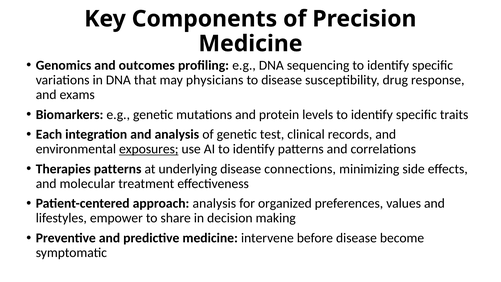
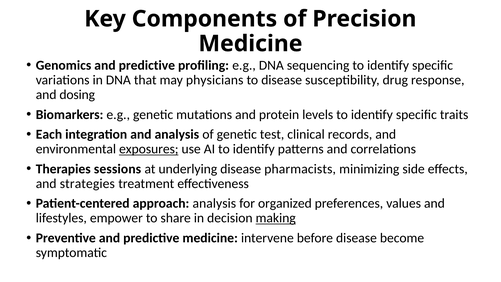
Genomics and outcomes: outcomes -> predictive
exams: exams -> dosing
Therapies patterns: patterns -> sessions
connections: connections -> pharmacists
molecular: molecular -> strategies
making underline: none -> present
